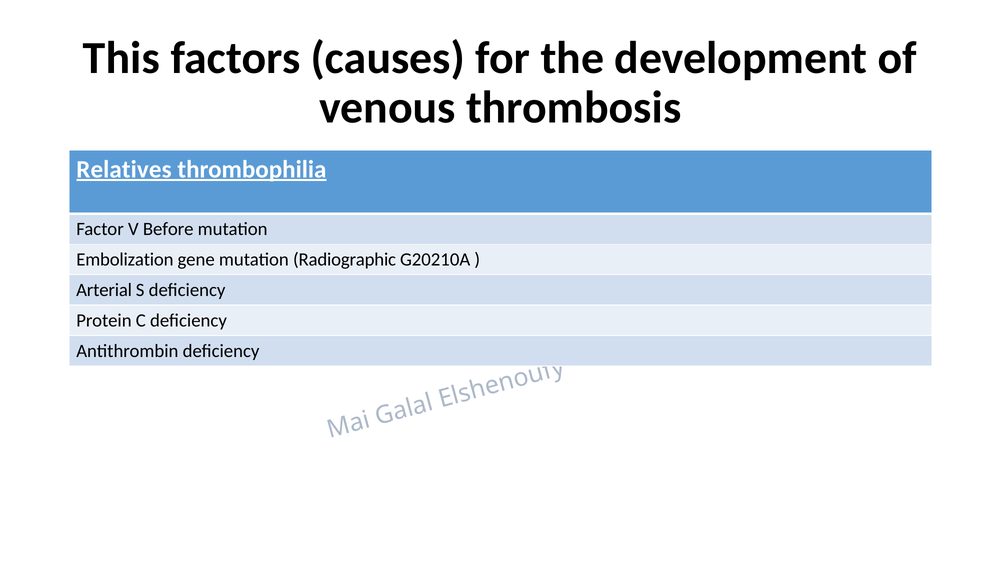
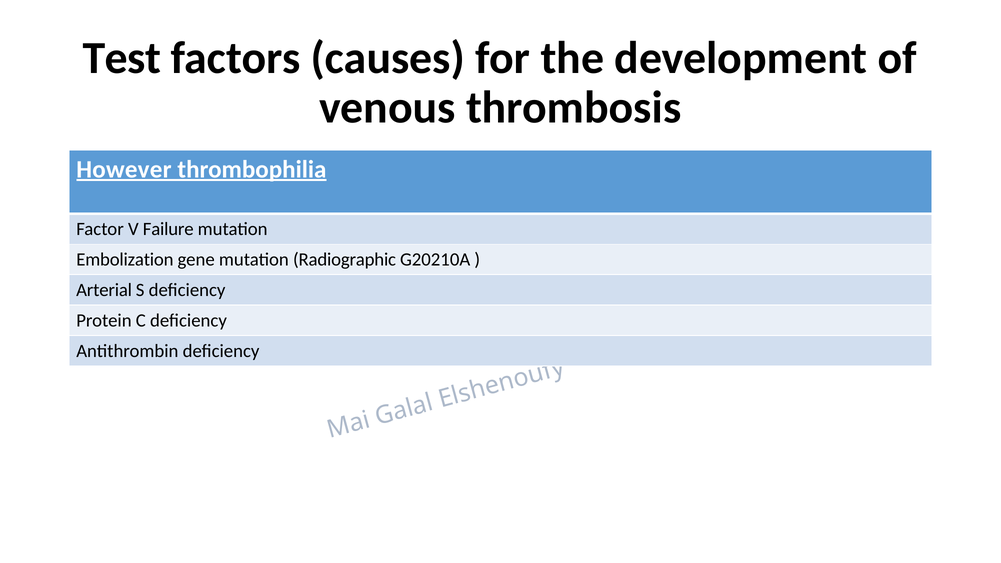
This: This -> Test
Relatives: Relatives -> However
Before: Before -> Failure
